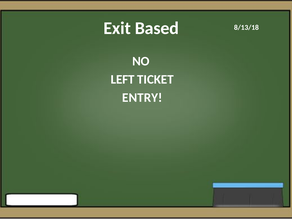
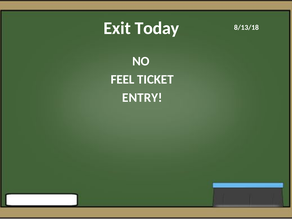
Based: Based -> Today
LEFT: LEFT -> FEEL
